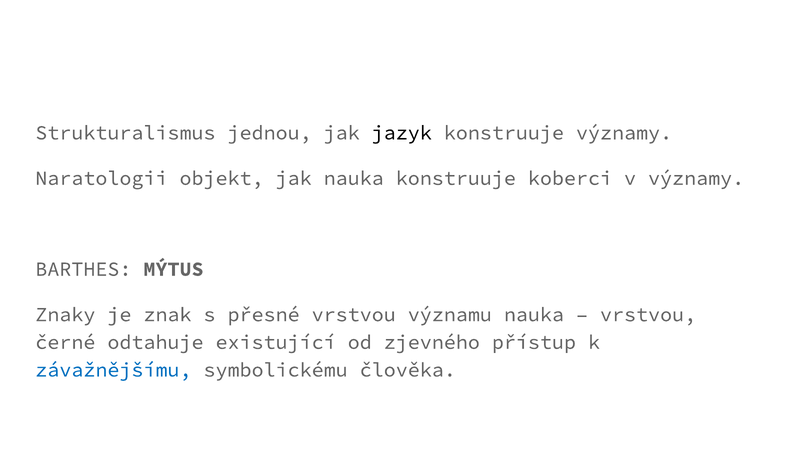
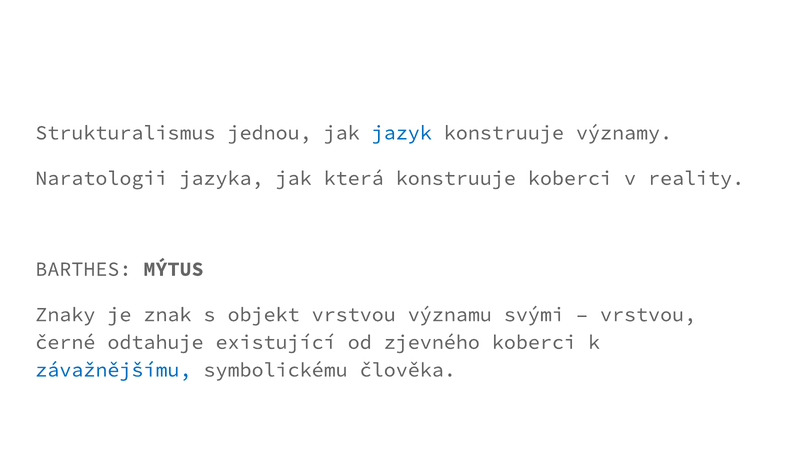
jazyk colour: black -> blue
objekt: objekt -> jazyka
jak nauka: nauka -> která
v významy: významy -> reality
přesné: přesné -> objekt
významu nauka: nauka -> svými
zjevného přístup: přístup -> koberci
